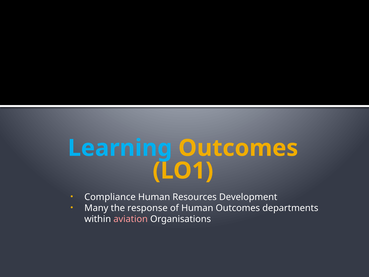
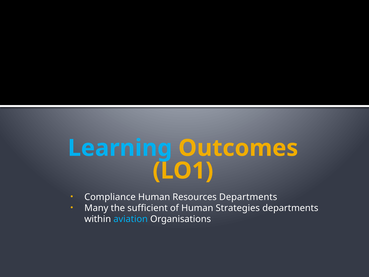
Resources Development: Development -> Departments
response: response -> sufficient
Human Outcomes: Outcomes -> Strategies
aviation colour: pink -> light blue
